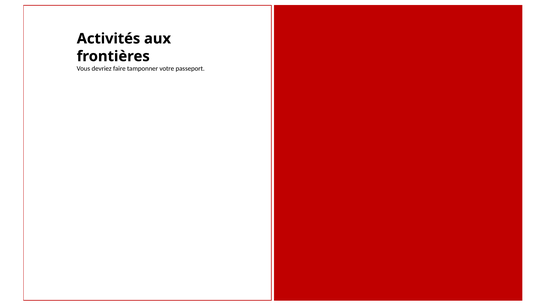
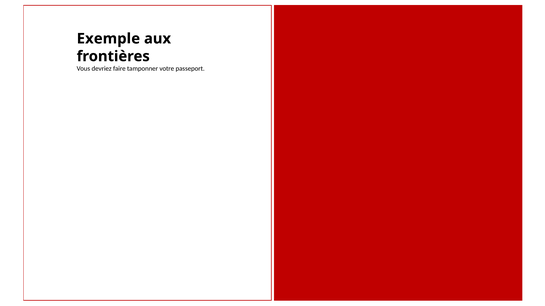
Activités: Activités -> Exemple
